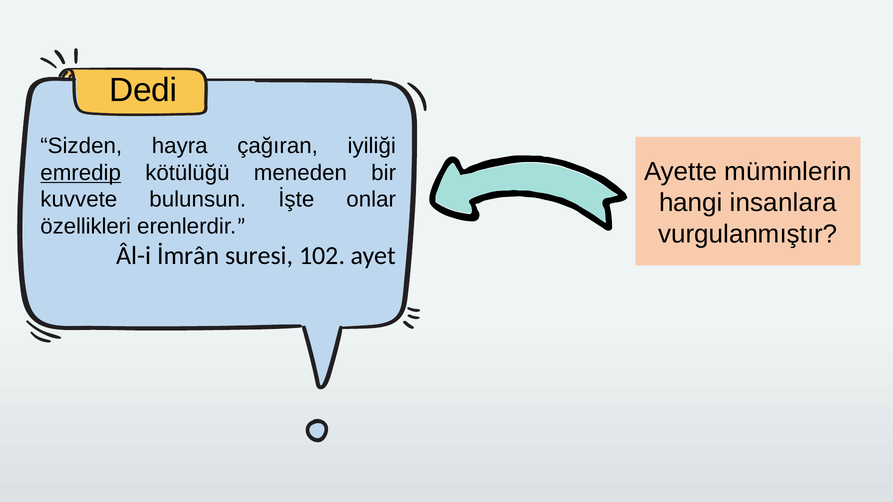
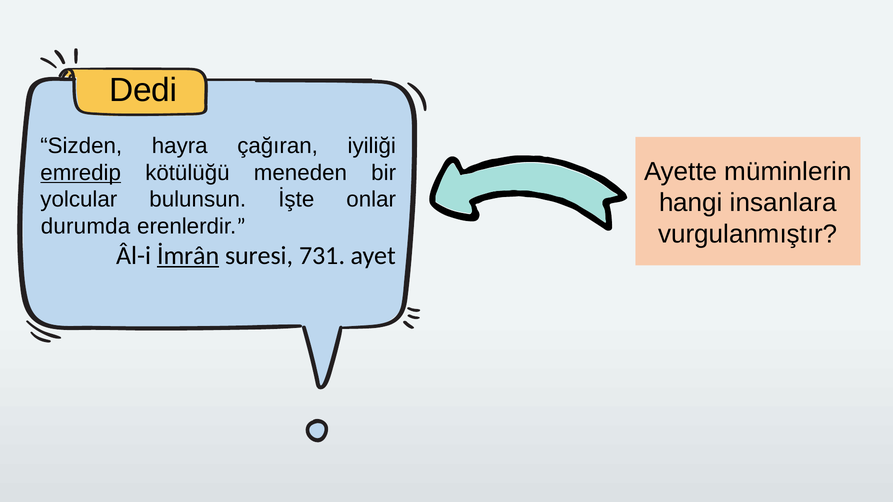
kuvvete: kuvvete -> yolcular
özellikleri: özellikleri -> durumda
İmrân underline: none -> present
102: 102 -> 731
